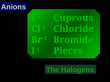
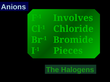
Cuprous: Cuprous -> Involves
